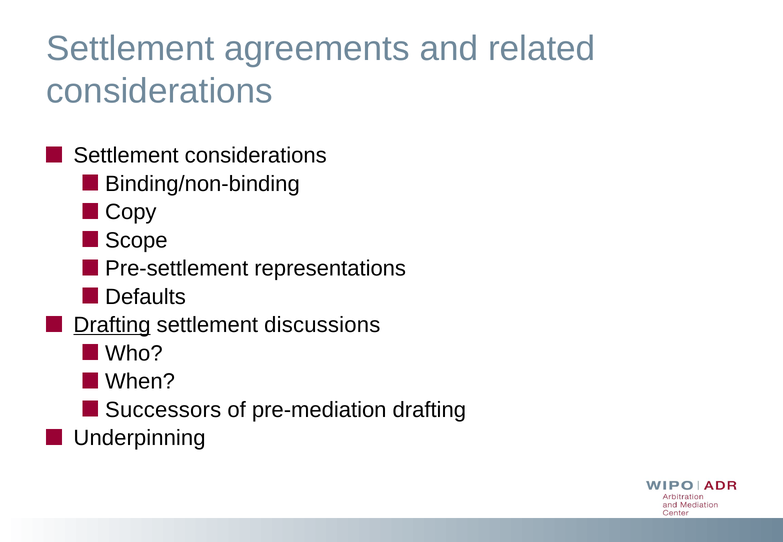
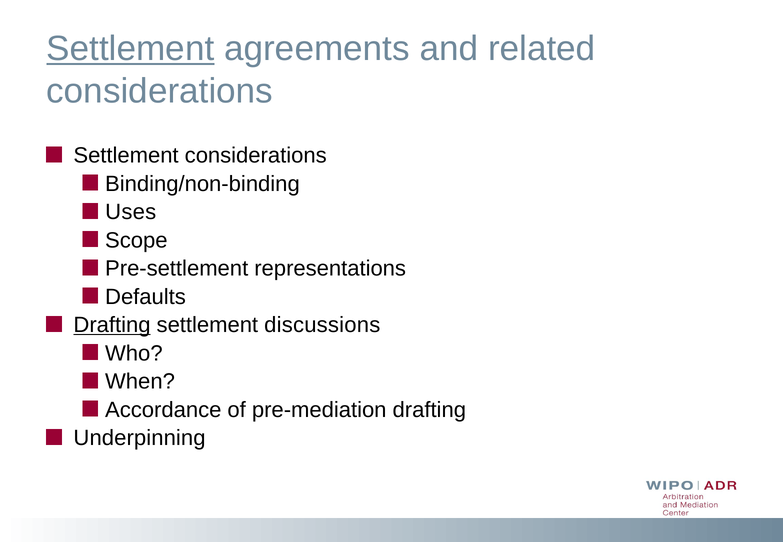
Settlement at (130, 49) underline: none -> present
Copy: Copy -> Uses
Successors: Successors -> Accordance
